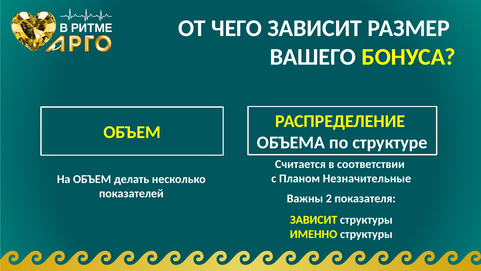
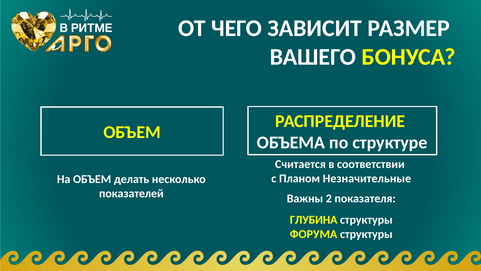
ЗАВИСИТ at (314, 220): ЗАВИСИТ -> ГЛУБИНА
ИМЕННО: ИМЕННО -> ФОРУМА
